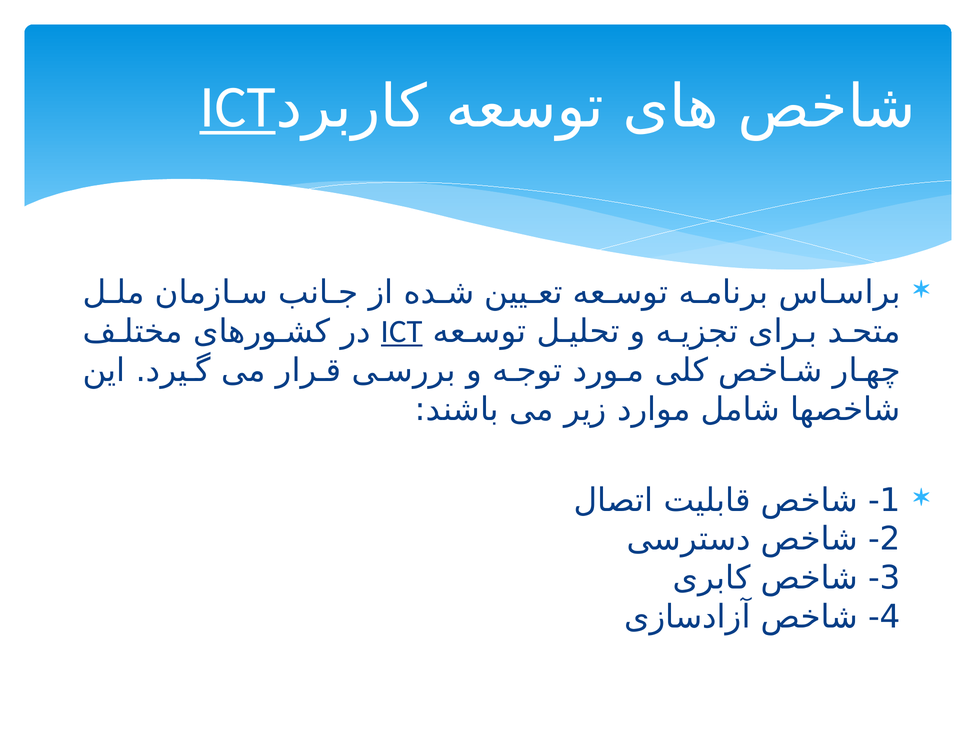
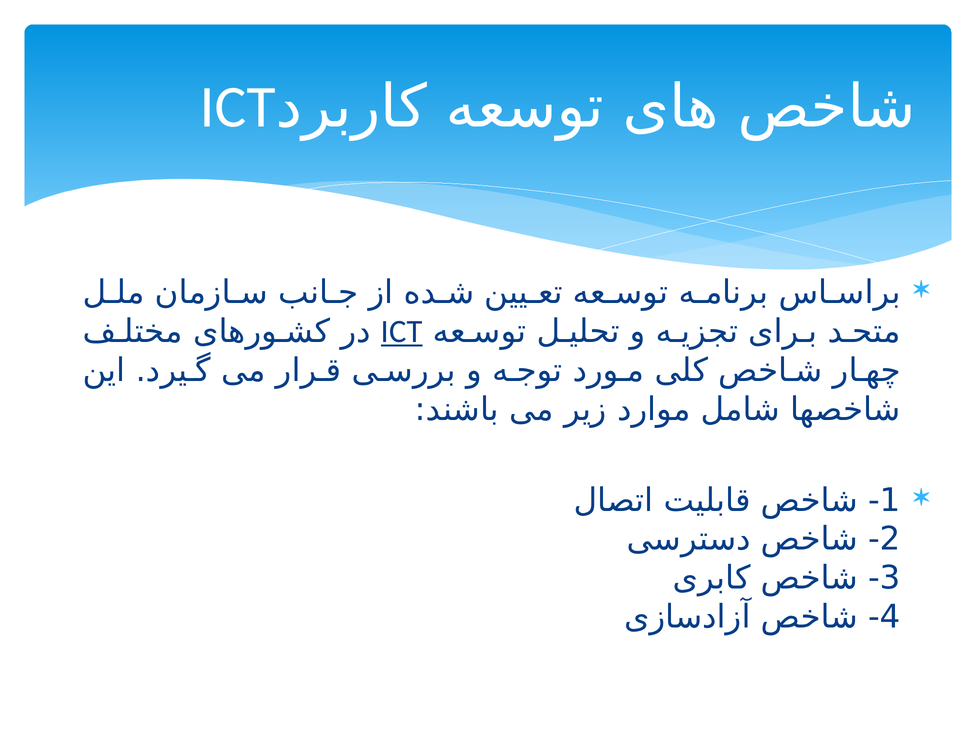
ICT at (238, 107) underline: present -> none
